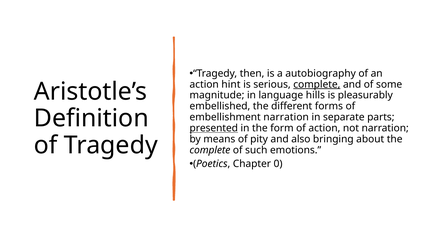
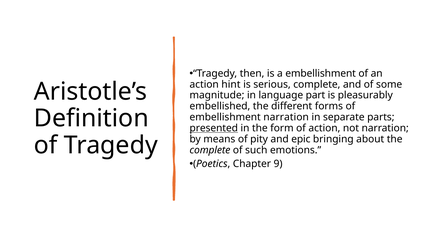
a autobiography: autobiography -> embellishment
complete at (317, 84) underline: present -> none
hills: hills -> part
also: also -> epic
0: 0 -> 9
